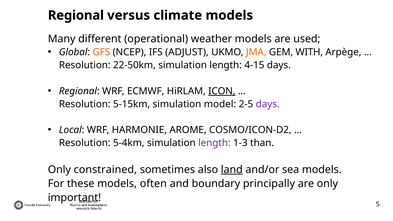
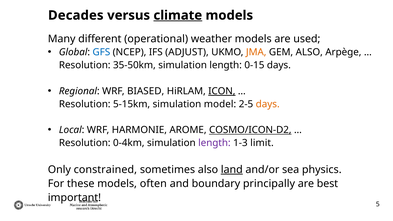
Regional at (76, 15): Regional -> Decades
climate underline: none -> present
GFS colour: orange -> blue
GEM WITH: WITH -> ALSO
22-50km: 22-50km -> 35-50km
4-15: 4-15 -> 0-15
ECMWF: ECMWF -> BIASED
days at (268, 104) colour: purple -> orange
COSMO/ICON-D2 underline: none -> present
5-4km: 5-4km -> 0-4km
than: than -> limit
sea models: models -> physics
are only: only -> best
